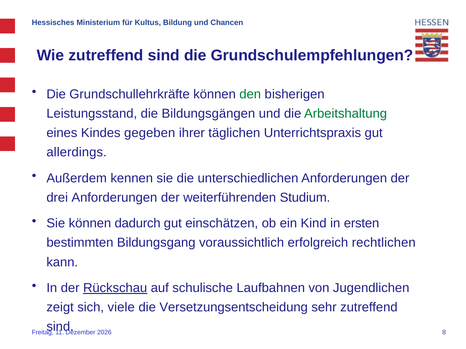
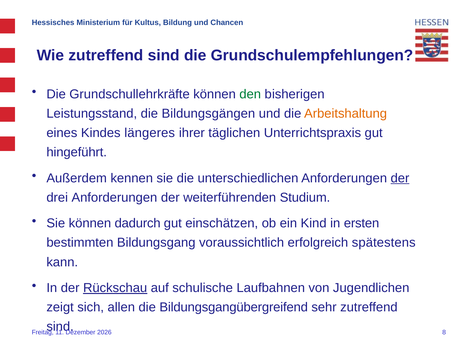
Arbeitshaltung colour: green -> orange
gegeben: gegeben -> längeres
allerdings: allerdings -> hingeführt
der at (400, 178) underline: none -> present
rechtlichen: rechtlichen -> spätestens
viele: viele -> allen
Versetzungsentscheidung: Versetzungsentscheidung -> Bildungsgangübergreifend
